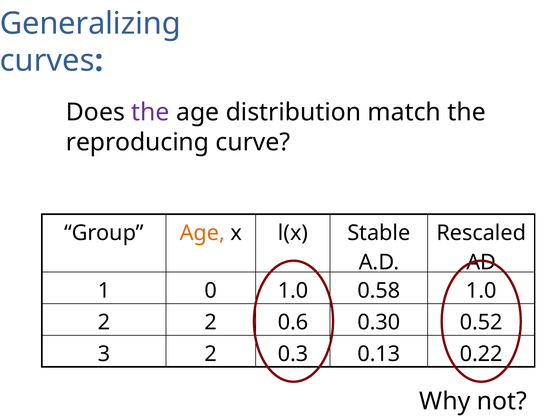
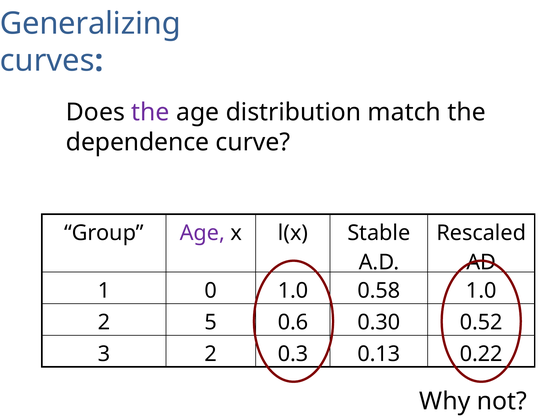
reproducing: reproducing -> dependence
Age at (202, 233) colour: orange -> purple
2 2: 2 -> 5
